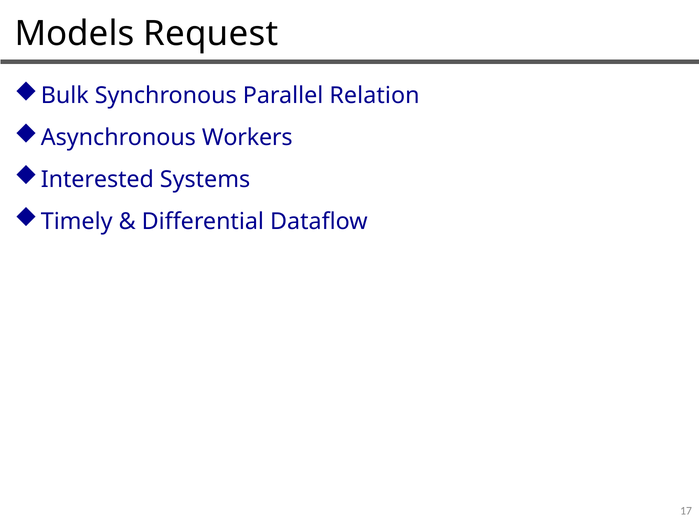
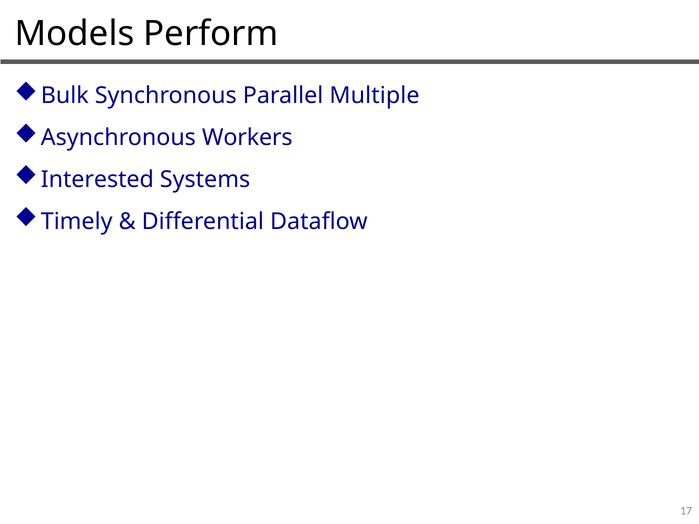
Request: Request -> Perform
Relation: Relation -> Multiple
